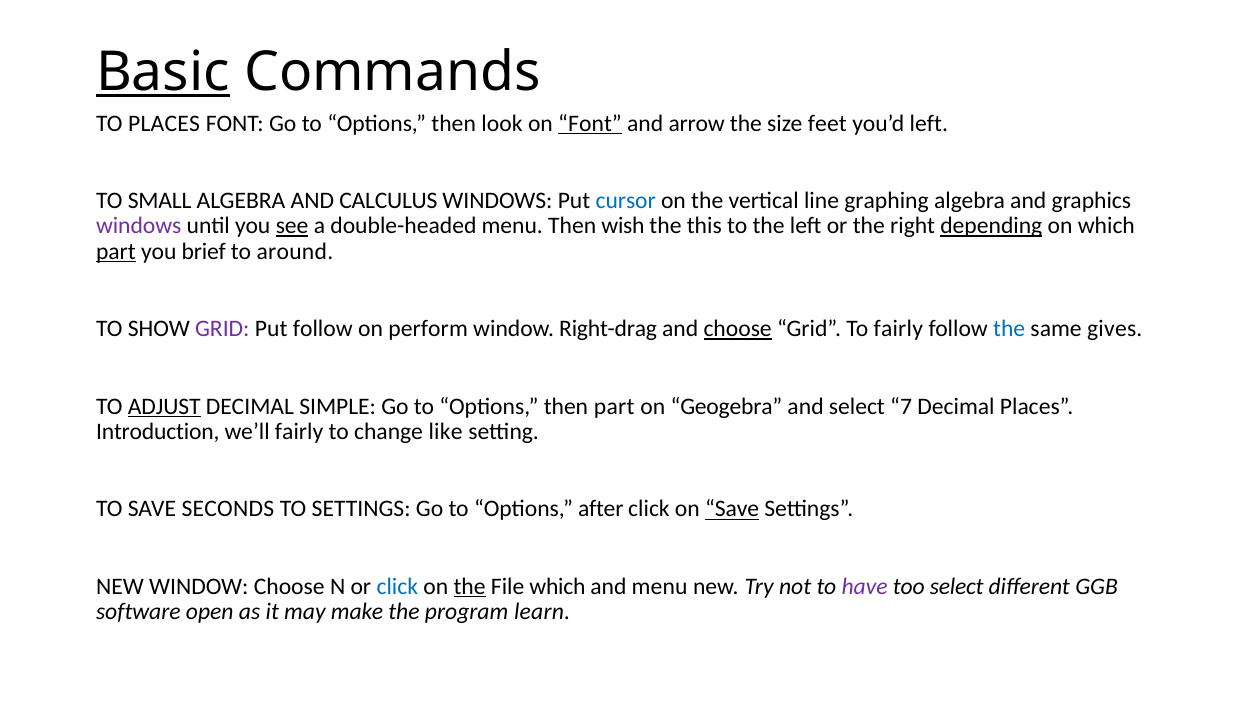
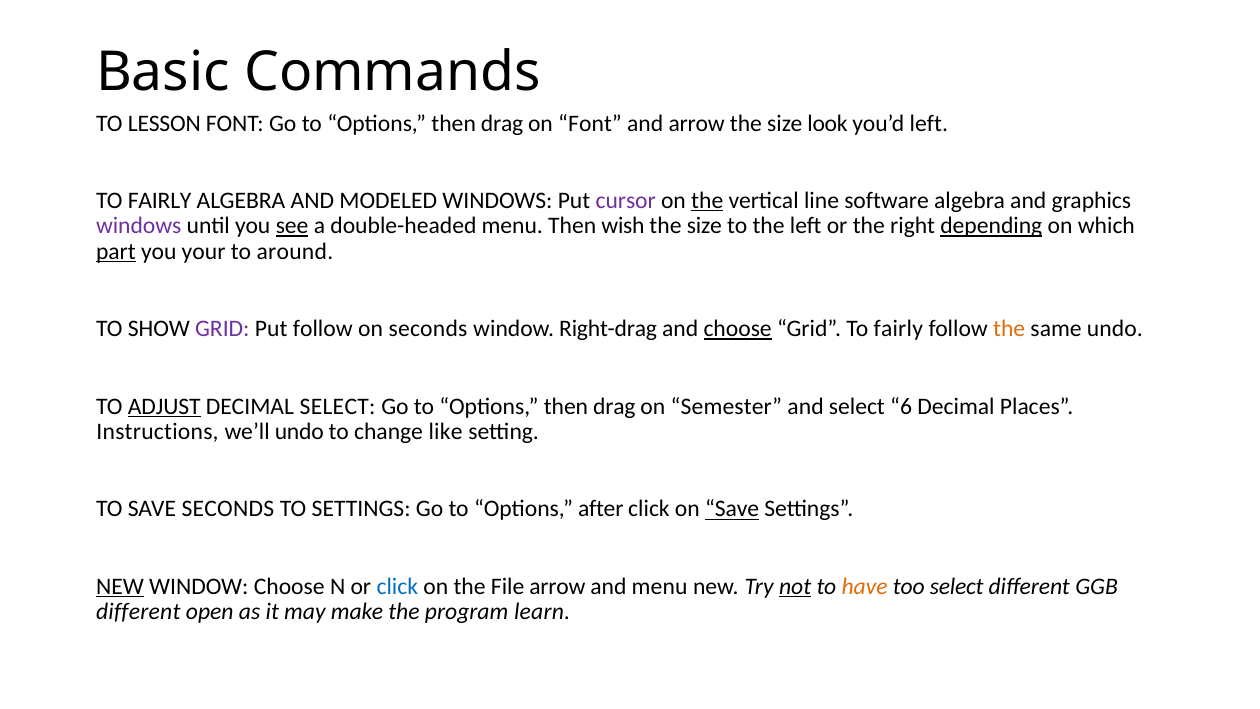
Basic underline: present -> none
TO PLACES: PLACES -> LESSON
look at (502, 123): look -> drag
Font at (590, 123) underline: present -> none
feet: feet -> look
SMALL at (160, 200): SMALL -> FAIRLY
CALCULUS: CALCULUS -> MODELED
cursor colour: blue -> purple
the at (707, 200) underline: none -> present
graphing: graphing -> software
this at (704, 226): this -> size
brief: brief -> your
on perform: perform -> seconds
the at (1009, 329) colour: blue -> orange
same gives: gives -> undo
DECIMAL SIMPLE: SIMPLE -> SELECT
part at (614, 406): part -> drag
Geogebra: Geogebra -> Semester
7: 7 -> 6
Introduction: Introduction -> Instructions
we’ll fairly: fairly -> undo
NEW at (120, 586) underline: none -> present
the at (470, 586) underline: present -> none
File which: which -> arrow
not underline: none -> present
have colour: purple -> orange
software at (138, 612): software -> different
